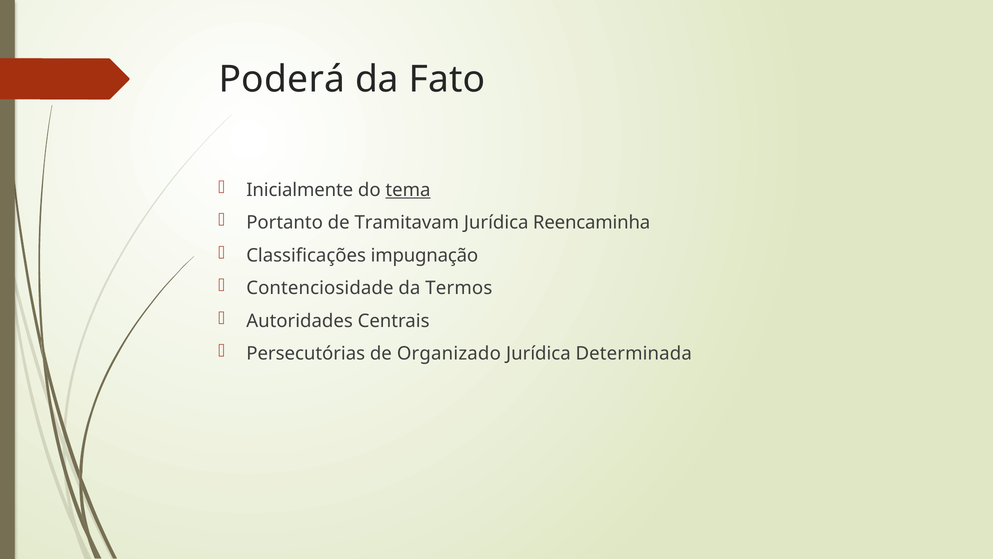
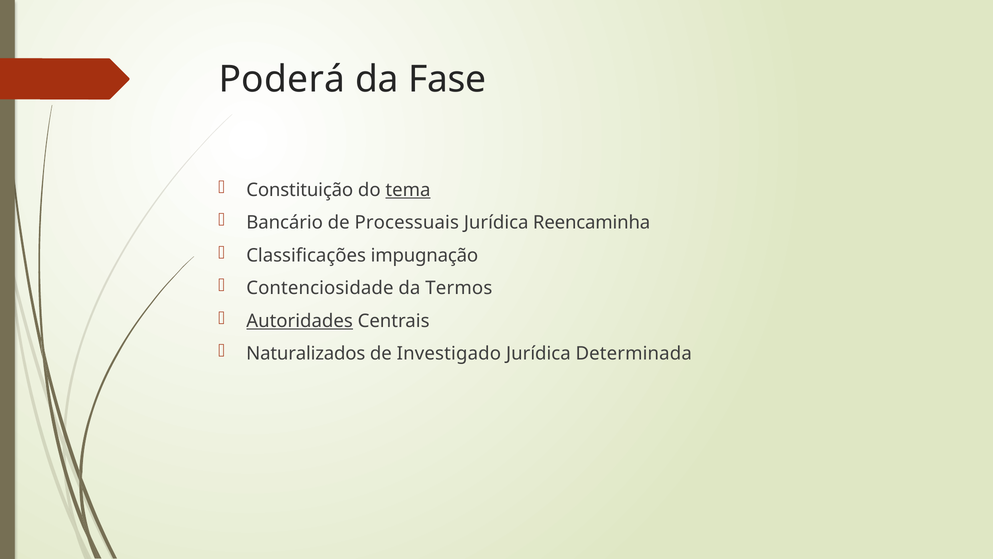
Fato: Fato -> Fase
Inicialmente: Inicialmente -> Constituição
Portanto: Portanto -> Bancário
Tramitavam: Tramitavam -> Processuais
Autoridades underline: none -> present
Persecutórias: Persecutórias -> Naturalizados
Organizado: Organizado -> Investigado
